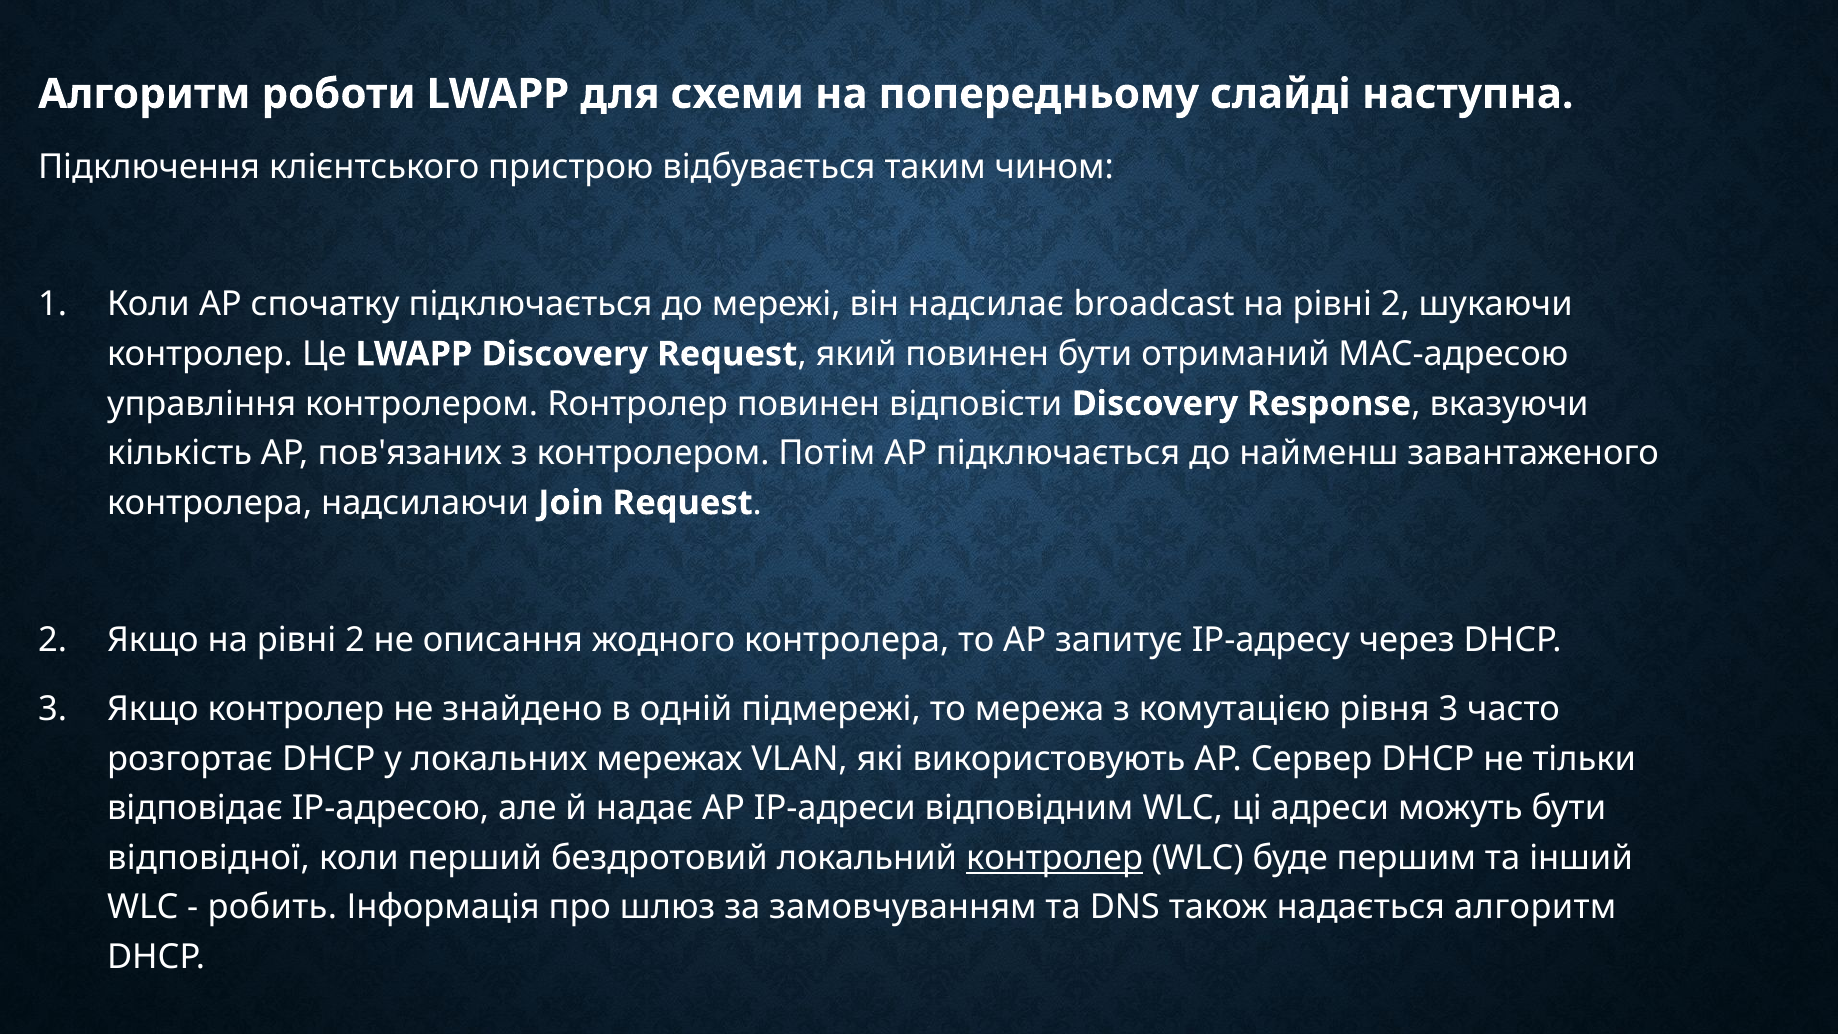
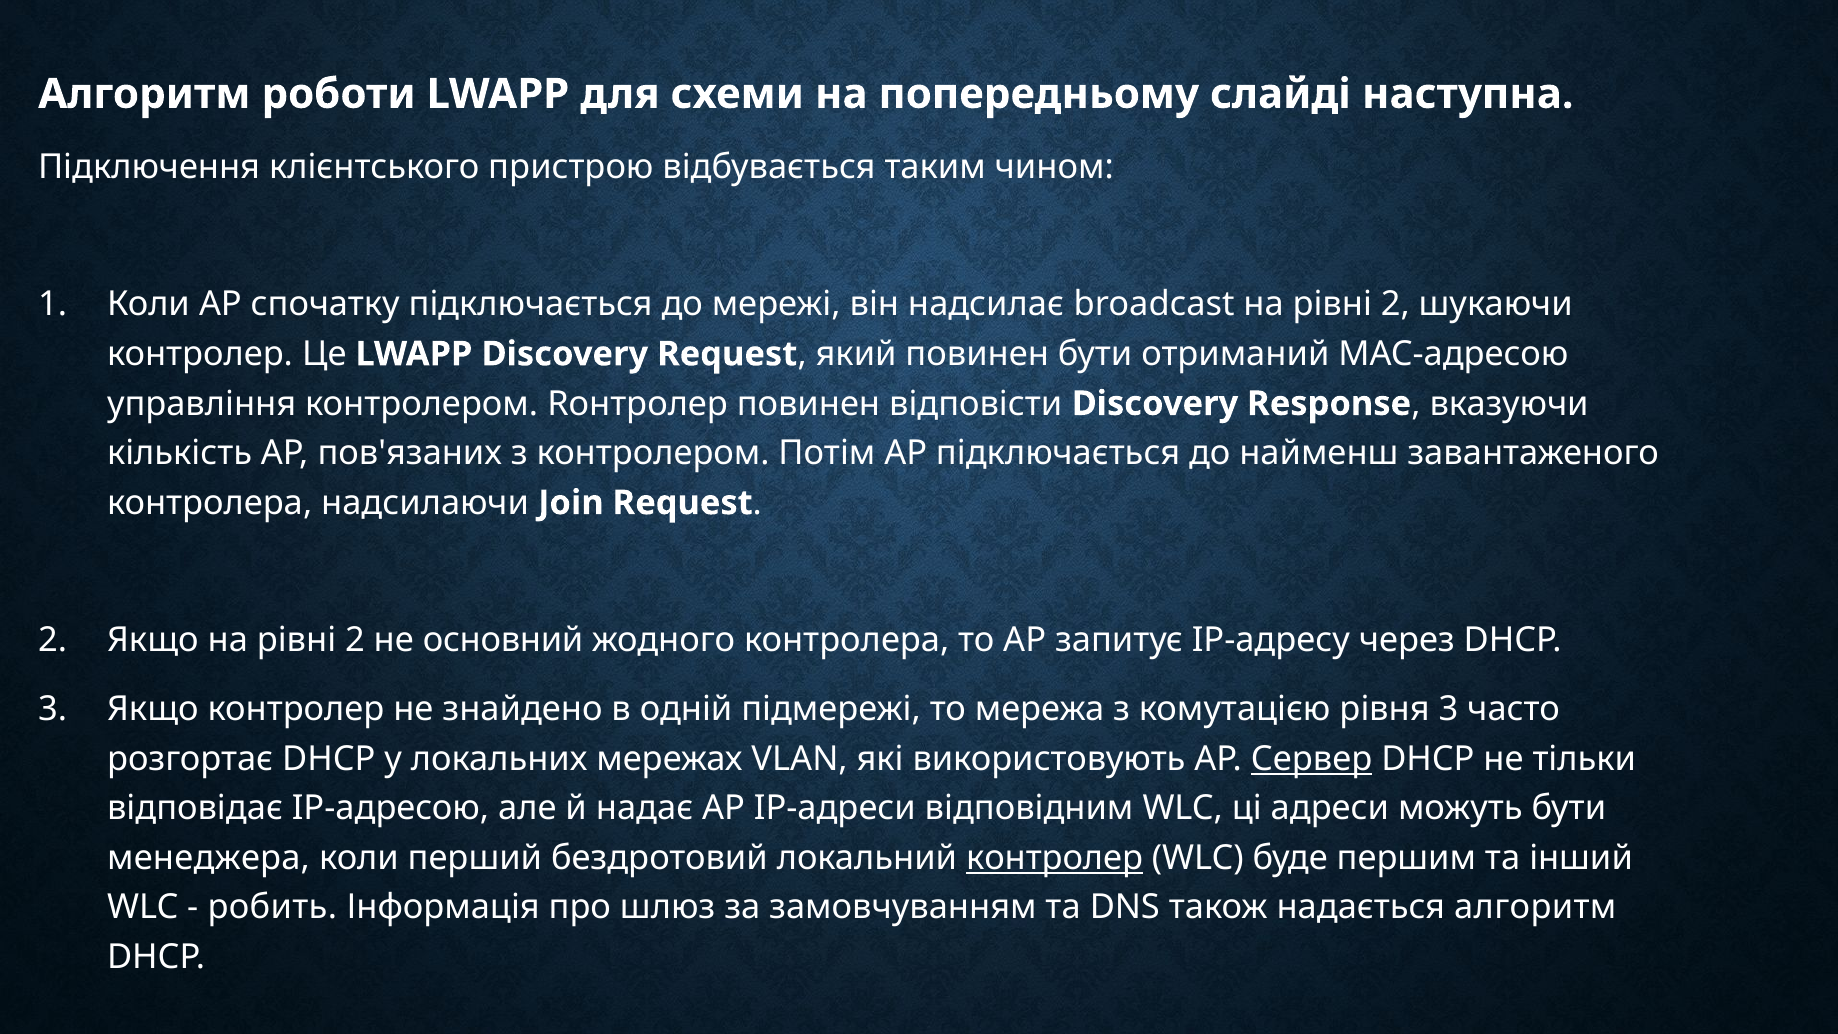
описання: описання -> основний
Сервер underline: none -> present
відповідної: відповідної -> менеджера
